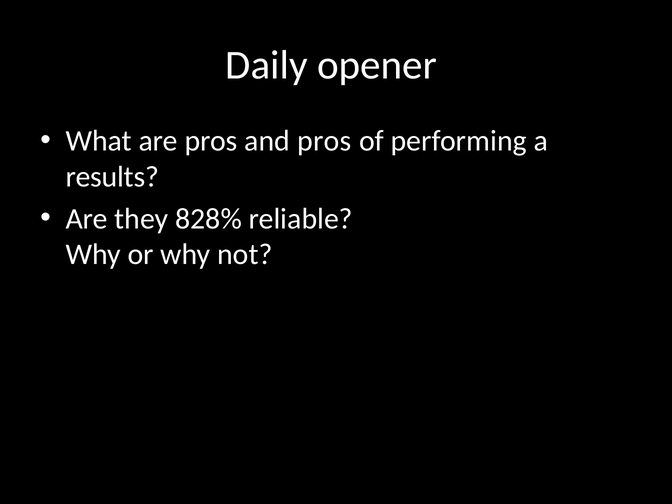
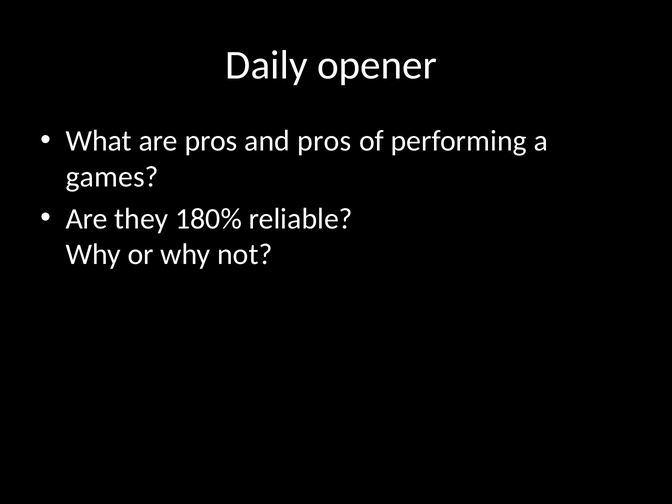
results: results -> games
828%: 828% -> 180%
